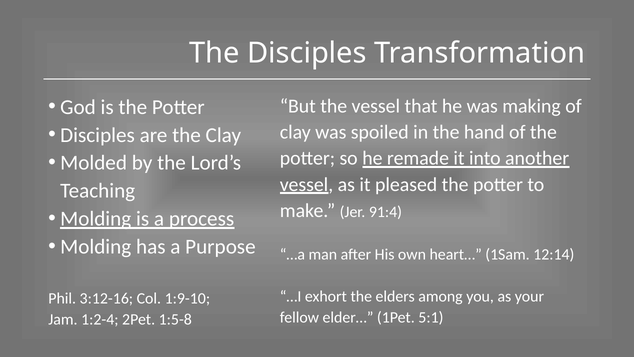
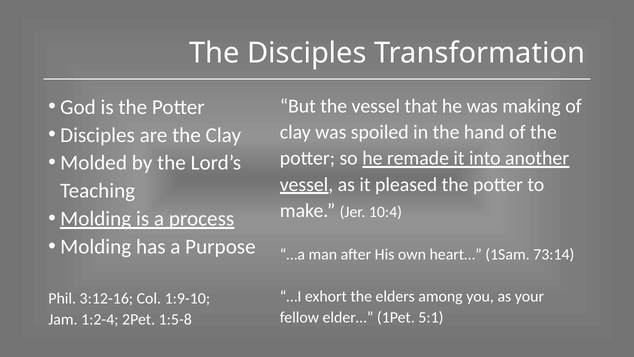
91:4: 91:4 -> 10:4
12:14: 12:14 -> 73:14
